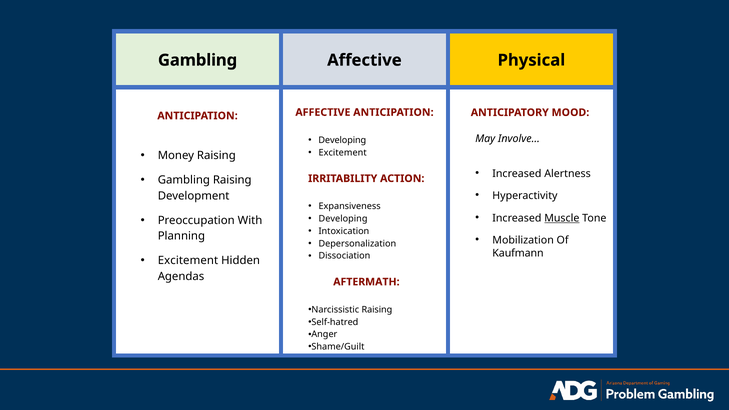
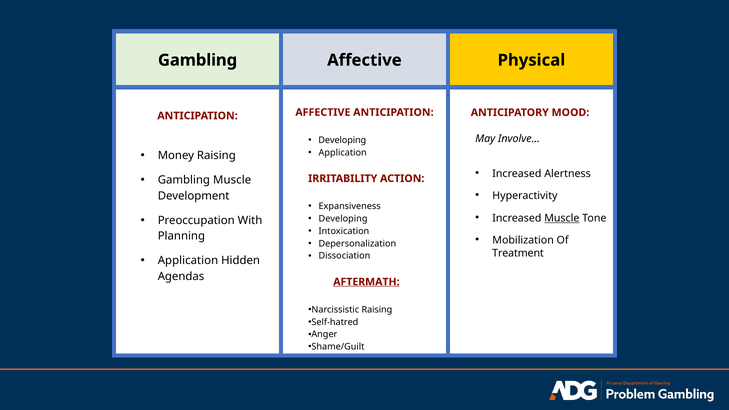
Excitement at (343, 153): Excitement -> Application
Gambling Raising: Raising -> Muscle
Kaufmann: Kaufmann -> Treatment
Excitement at (188, 261): Excitement -> Application
AFTERMATH underline: none -> present
